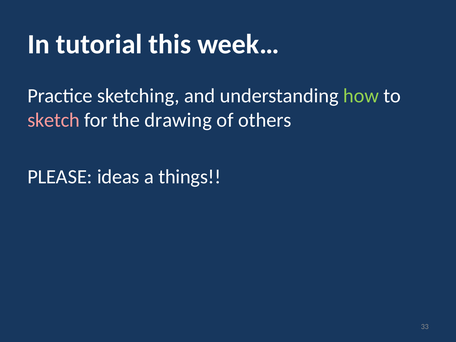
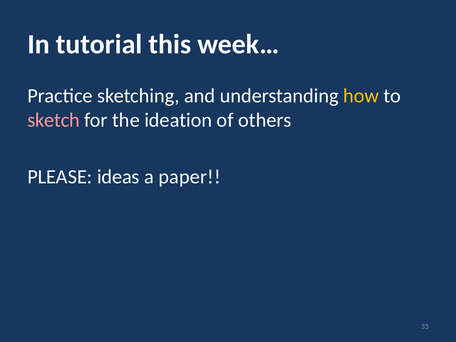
how colour: light green -> yellow
drawing: drawing -> ideation
things: things -> paper
